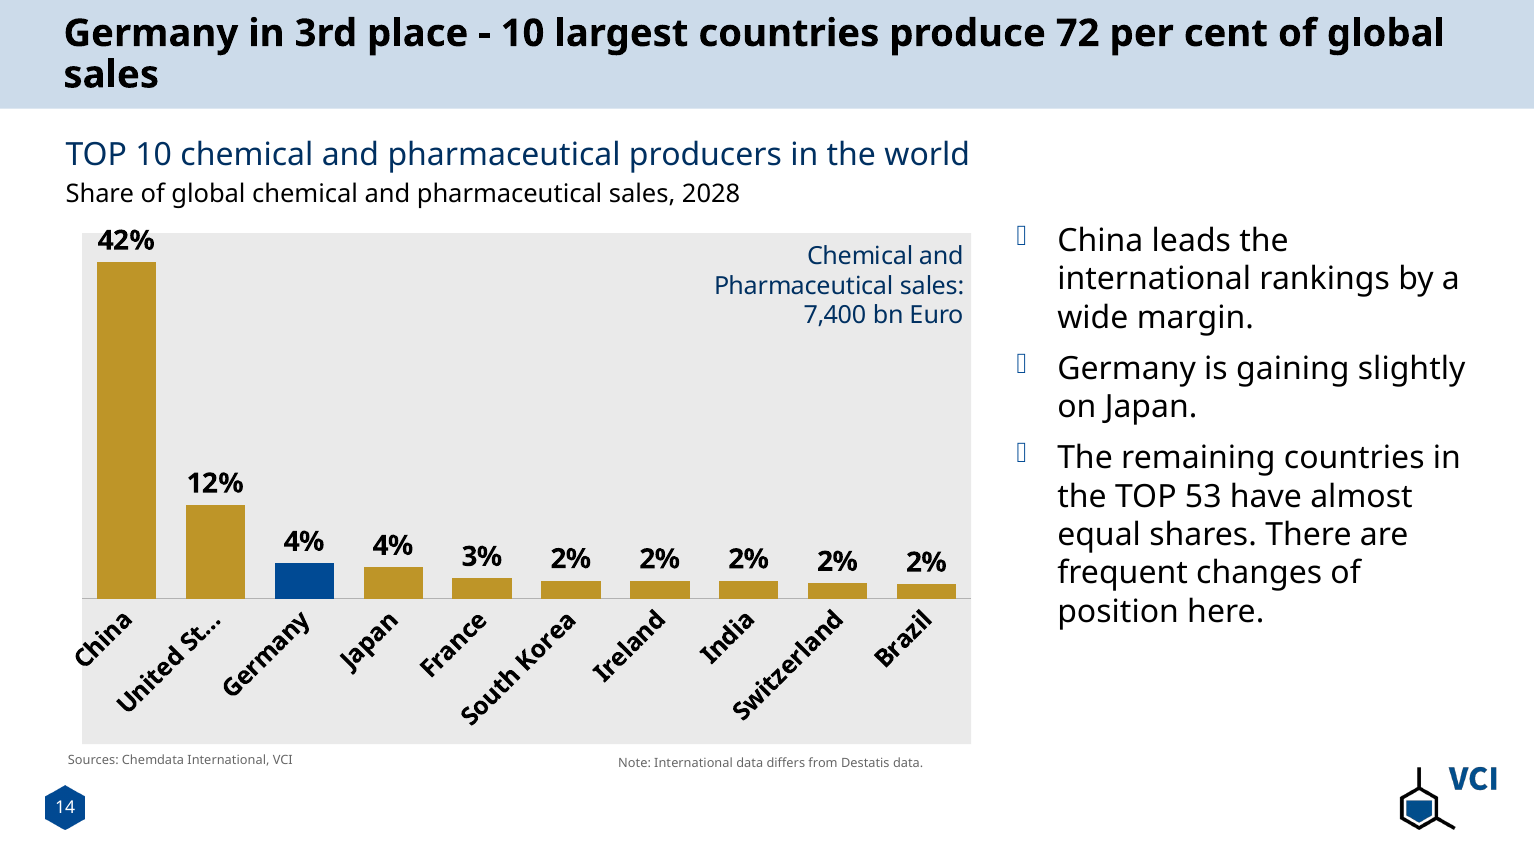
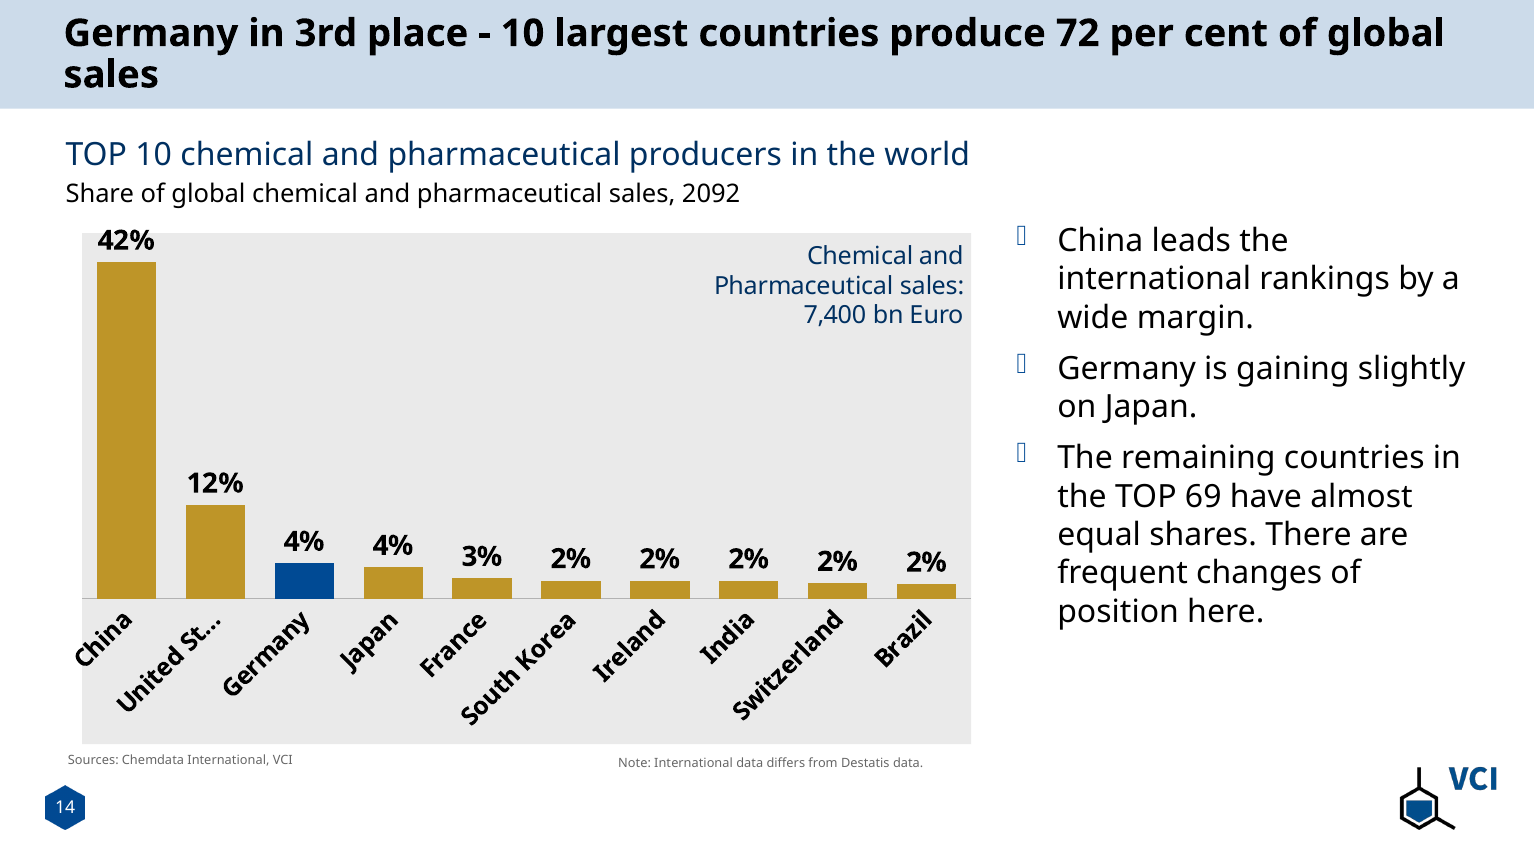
2028: 2028 -> 2092
53: 53 -> 69
